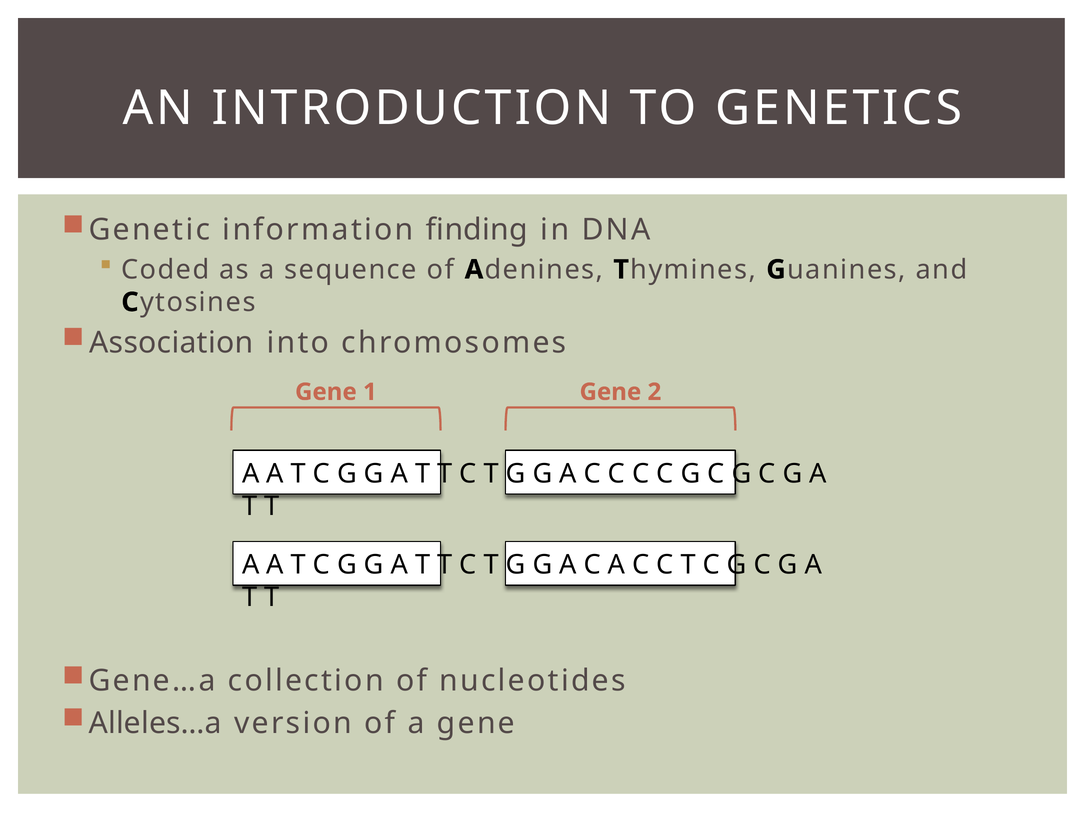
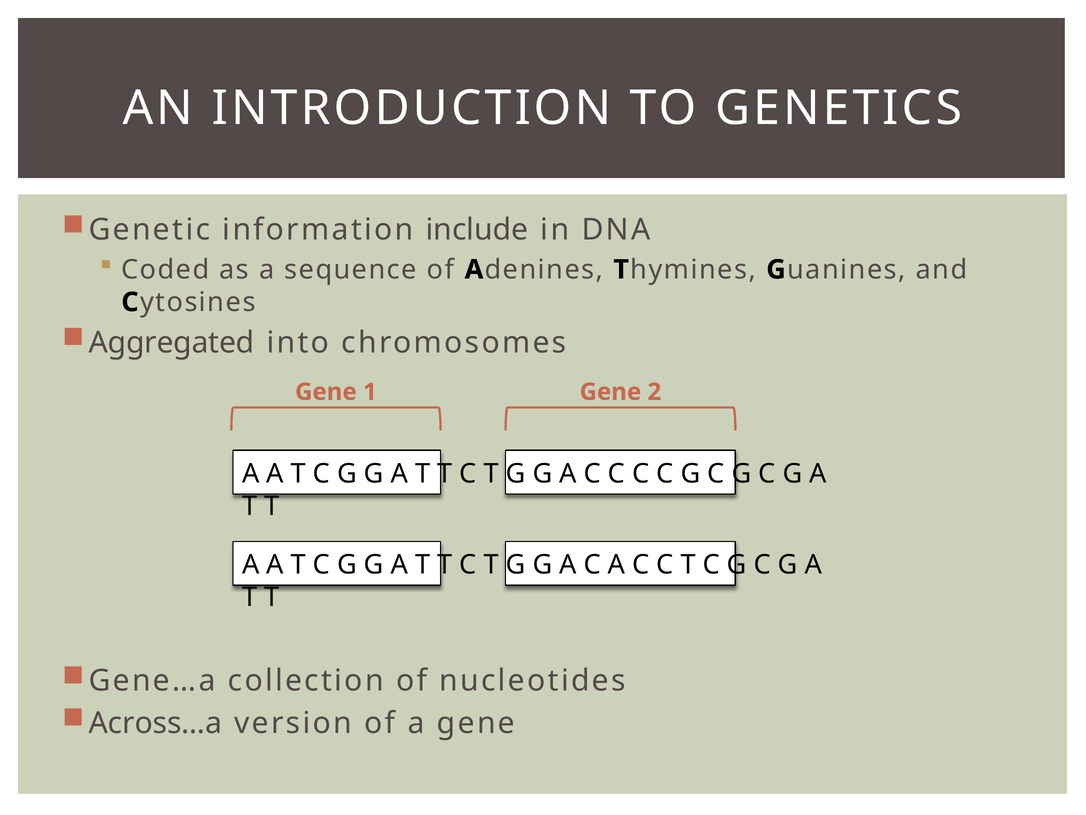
finding: finding -> include
Association: Association -> Aggregated
Alleles…a: Alleles…a -> Across…a
